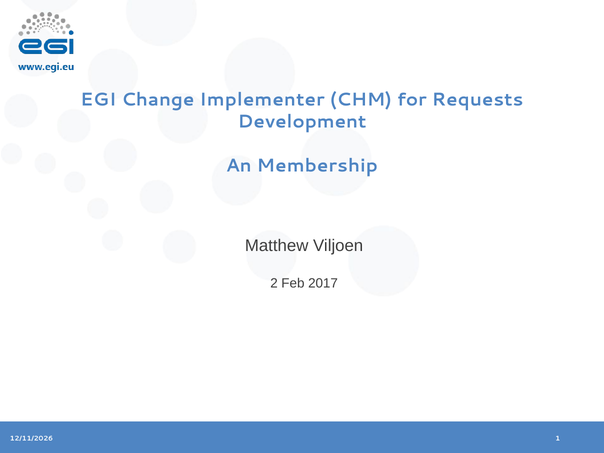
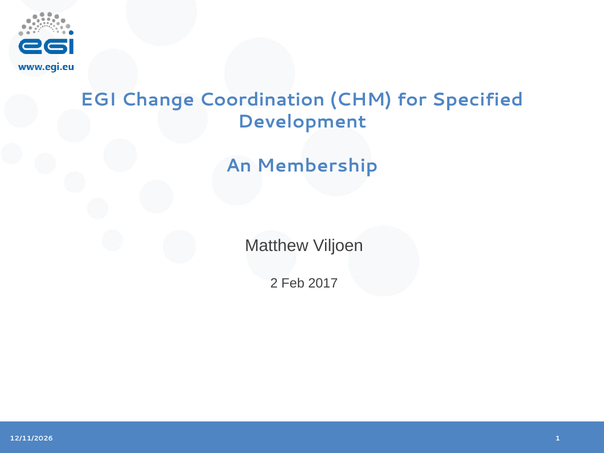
Implementer: Implementer -> Coordination
Requests: Requests -> Specified
